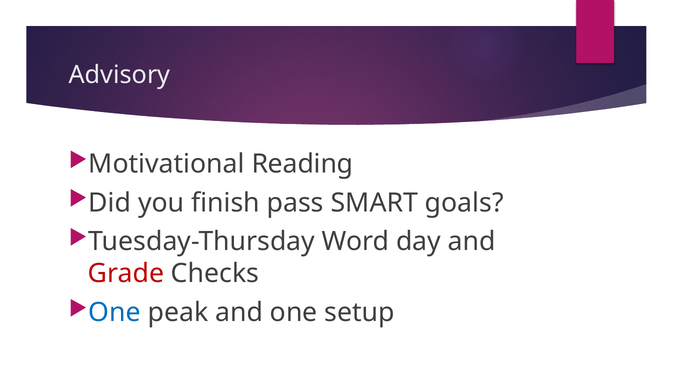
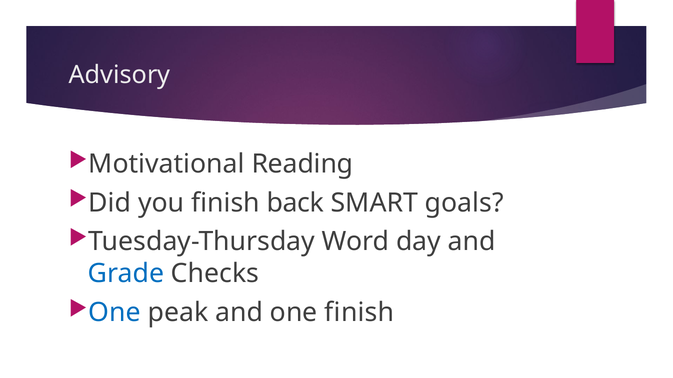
pass: pass -> back
Grade colour: red -> blue
one setup: setup -> finish
